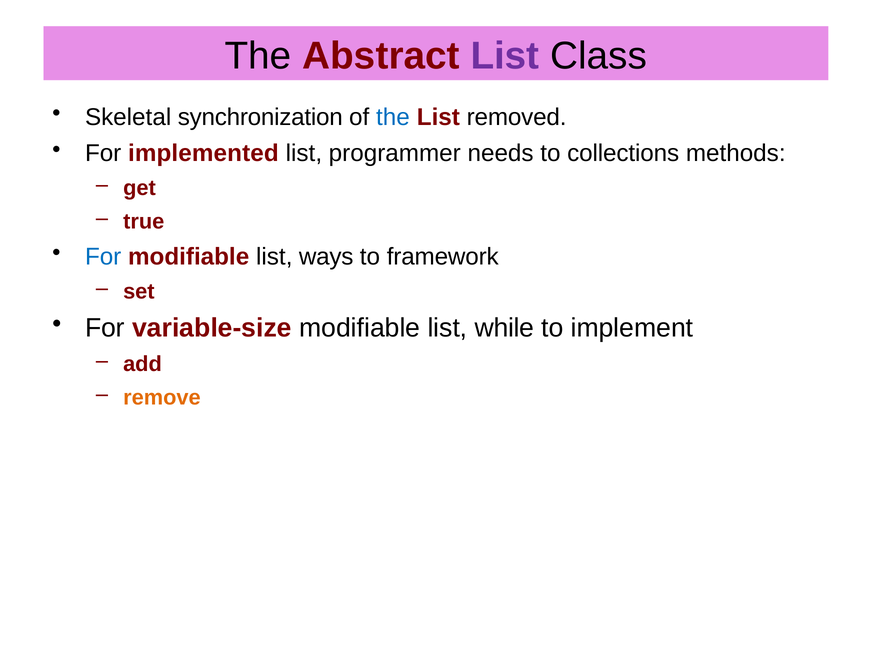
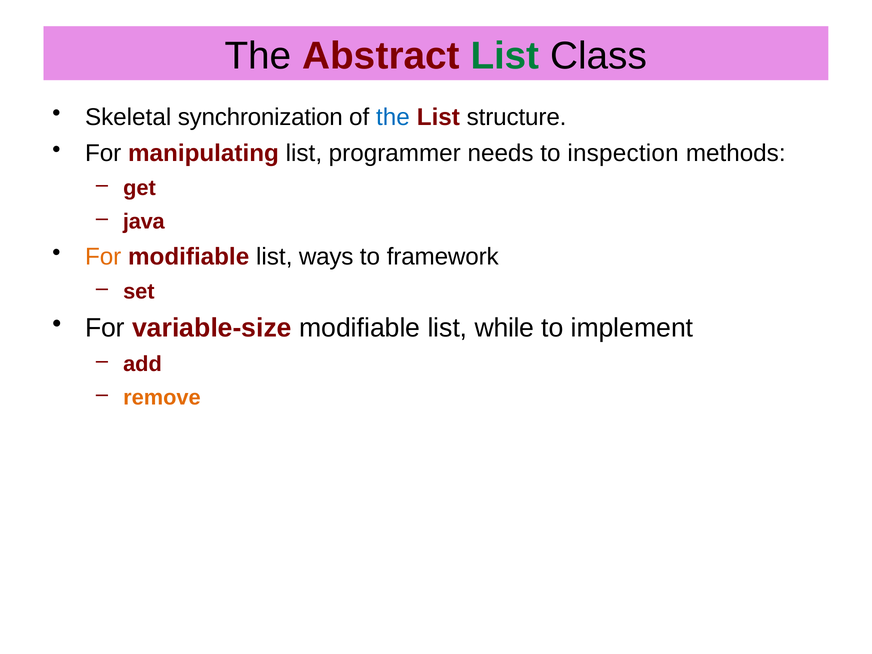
List at (505, 56) colour: purple -> green
removed: removed -> structure
implemented: implemented -> manipulating
collections: collections -> inspection
true: true -> java
For at (103, 257) colour: blue -> orange
